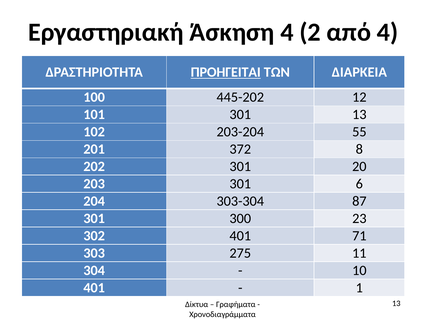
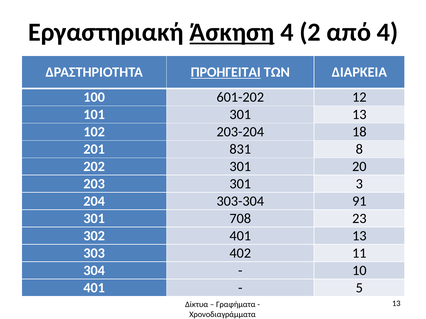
Άσκηση underline: none -> present
445-202: 445-202 -> 601-202
55: 55 -> 18
372: 372 -> 831
6: 6 -> 3
87: 87 -> 91
300: 300 -> 708
401 71: 71 -> 13
275: 275 -> 402
1: 1 -> 5
